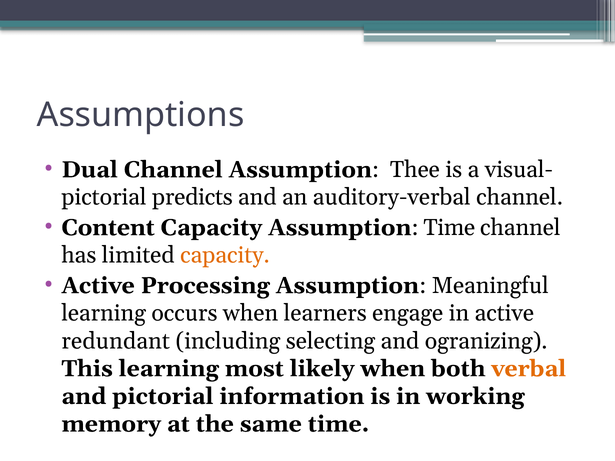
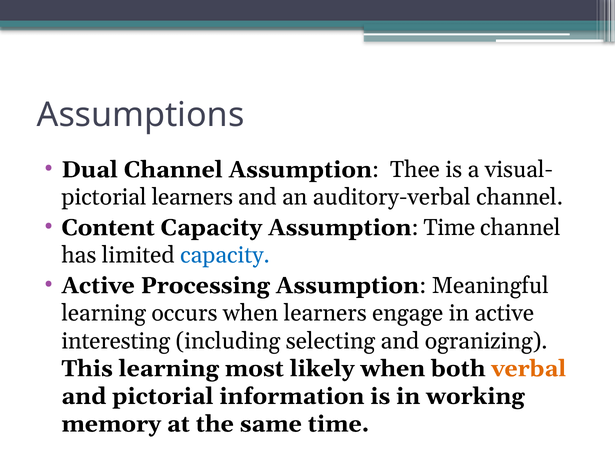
pictorial predicts: predicts -> learners
capacity at (225, 255) colour: orange -> blue
redundant: redundant -> interesting
